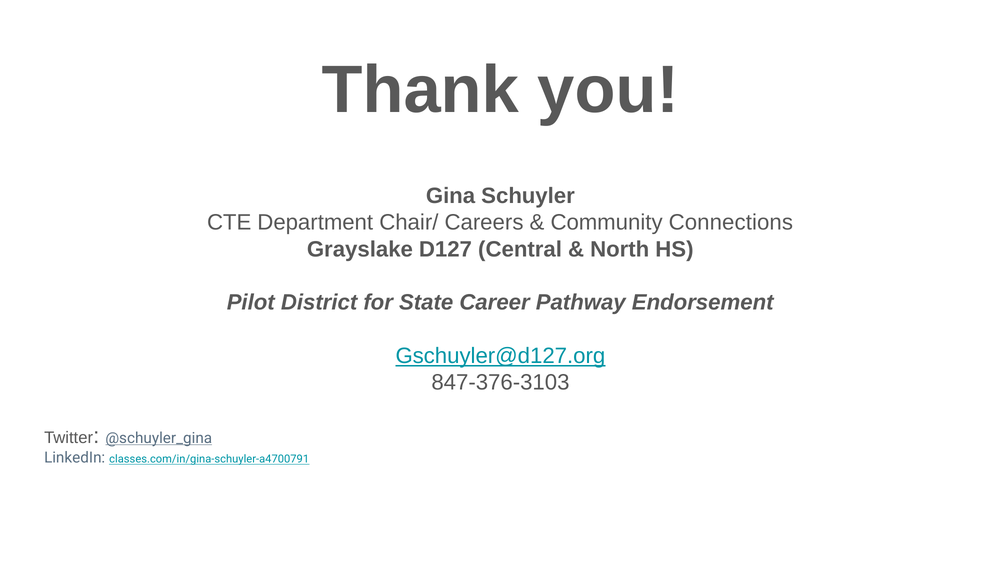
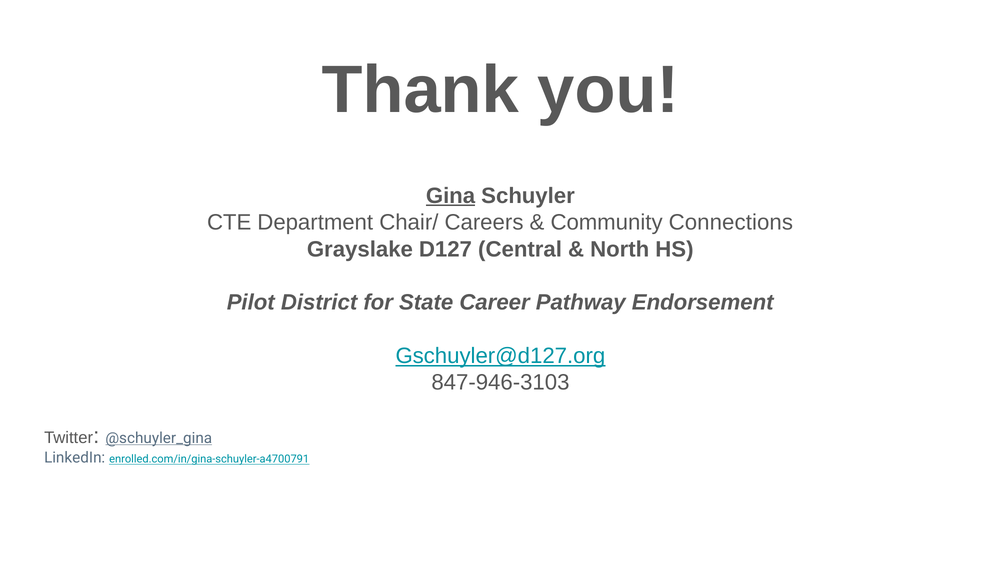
Gina underline: none -> present
847-376-3103: 847-376-3103 -> 847-946-3103
classes.com/in/gina-schuyler-a4700791: classes.com/in/gina-schuyler-a4700791 -> enrolled.com/in/gina-schuyler-a4700791
